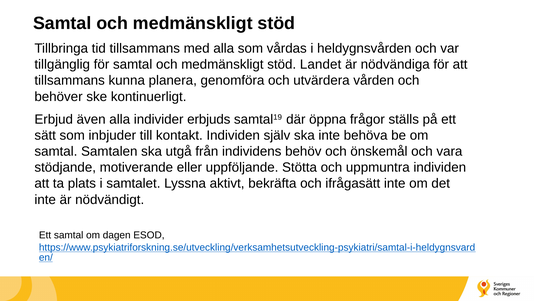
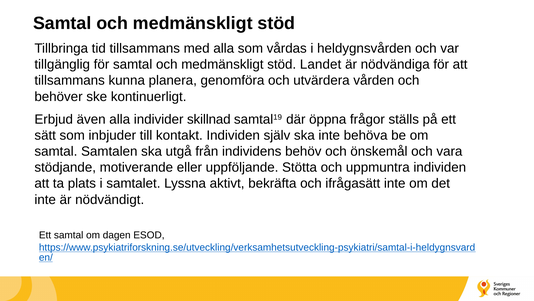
erbjuds: erbjuds -> skillnad
